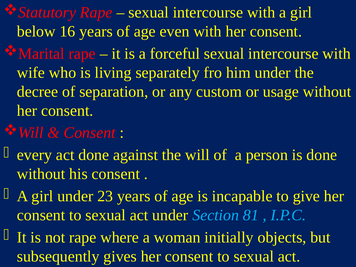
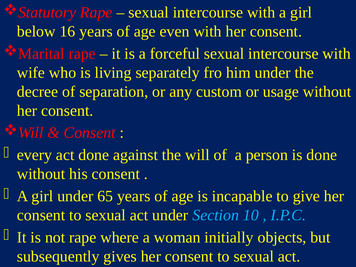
23: 23 -> 65
81: 81 -> 10
